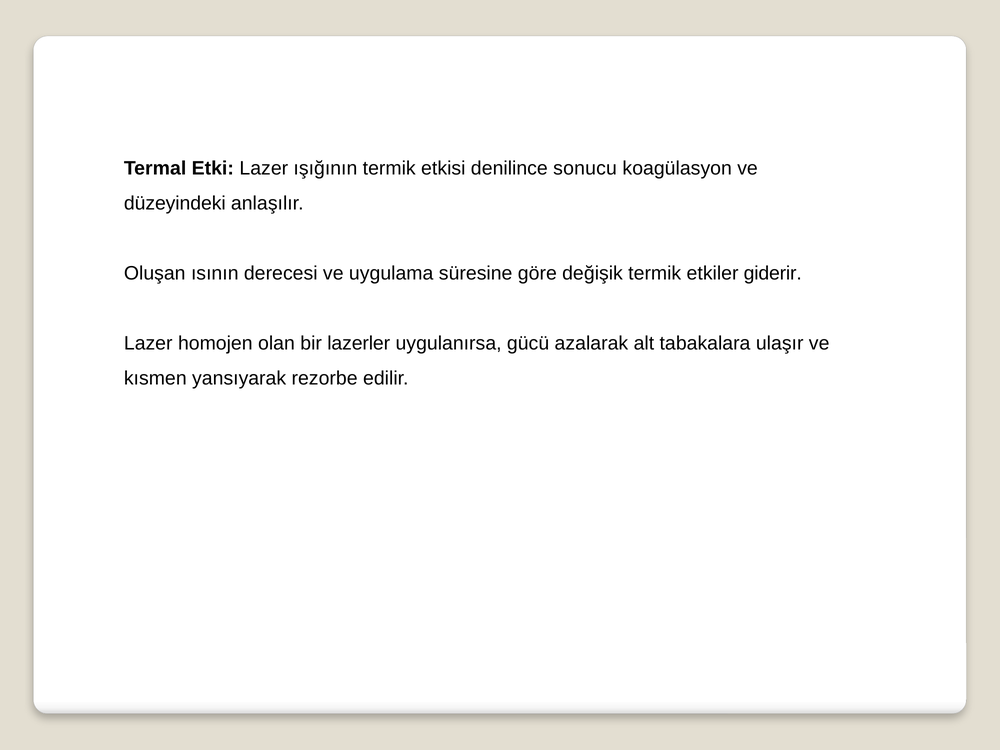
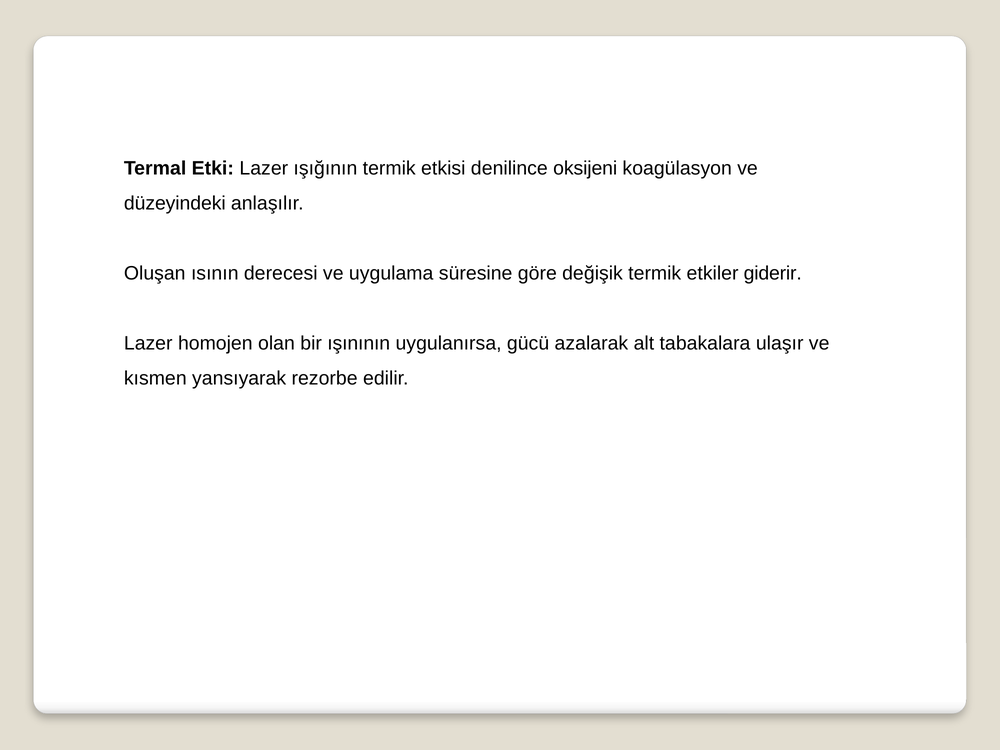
sonucu: sonucu -> oksijeni
lazerler: lazerler -> ışınının
